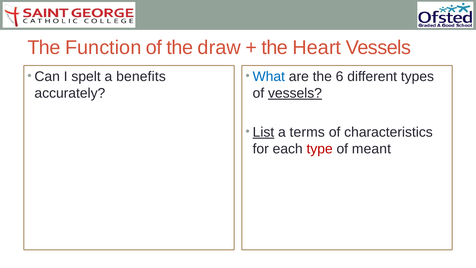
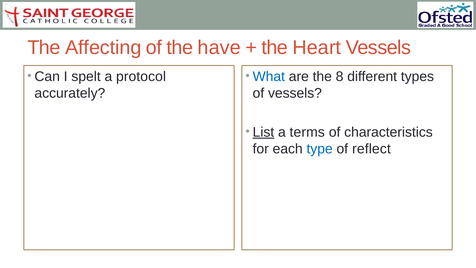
Function: Function -> Affecting
draw: draw -> have
benefits: benefits -> protocol
6: 6 -> 8
vessels at (295, 93) underline: present -> none
type colour: red -> blue
meant: meant -> reflect
